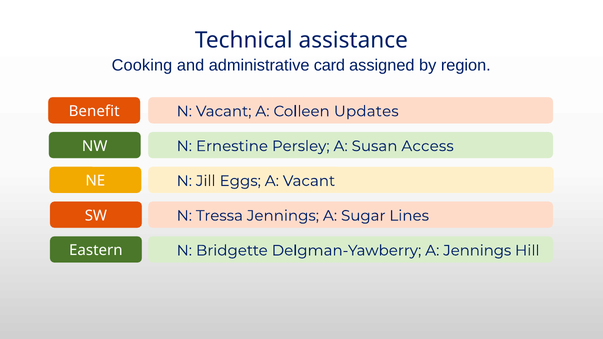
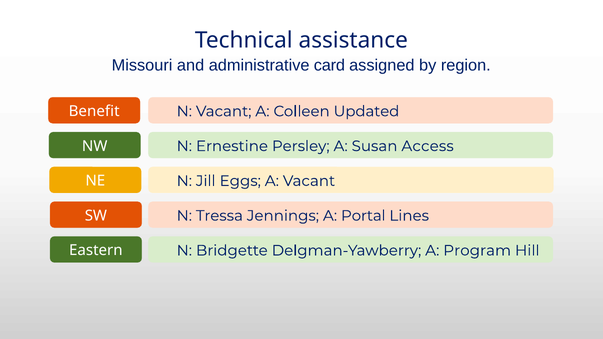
Cooking: Cooking -> Missouri
Updates: Updates -> Updated
Sugar: Sugar -> Portal
A Jennings: Jennings -> Program
